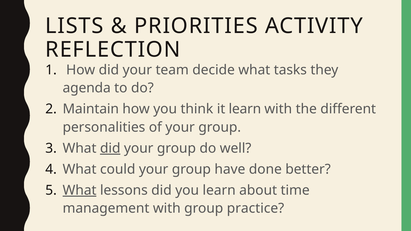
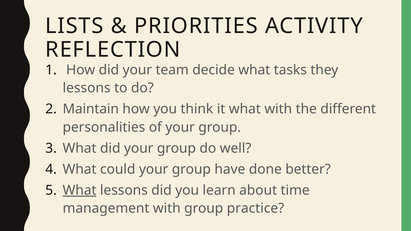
agenda at (87, 88): agenda -> lessons
it learn: learn -> what
did at (110, 148) underline: present -> none
